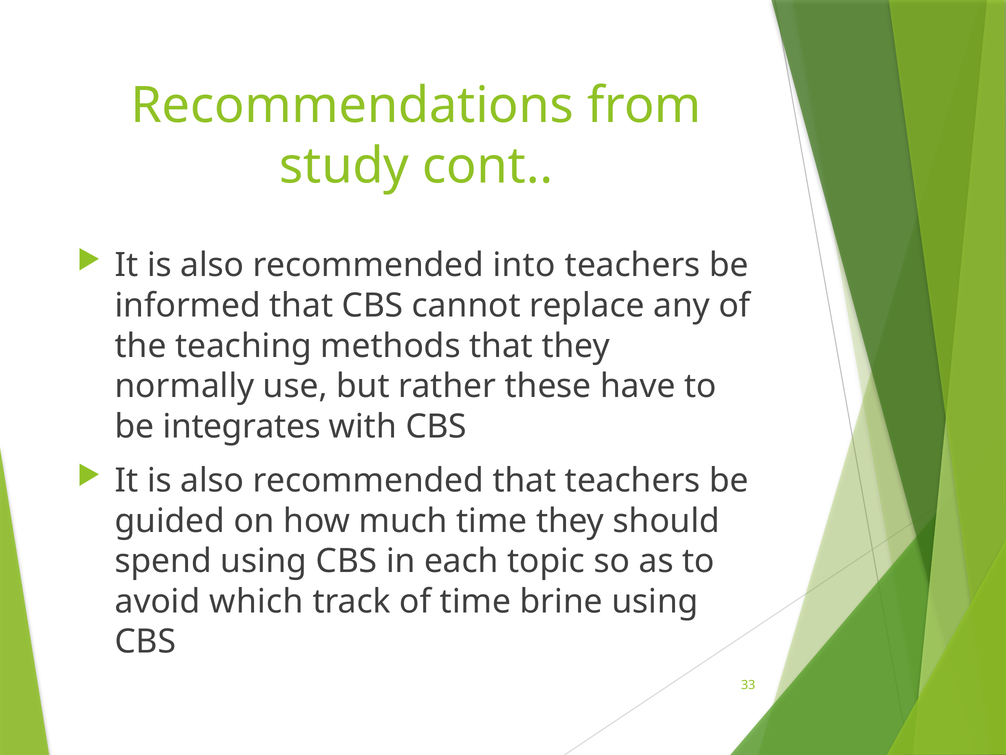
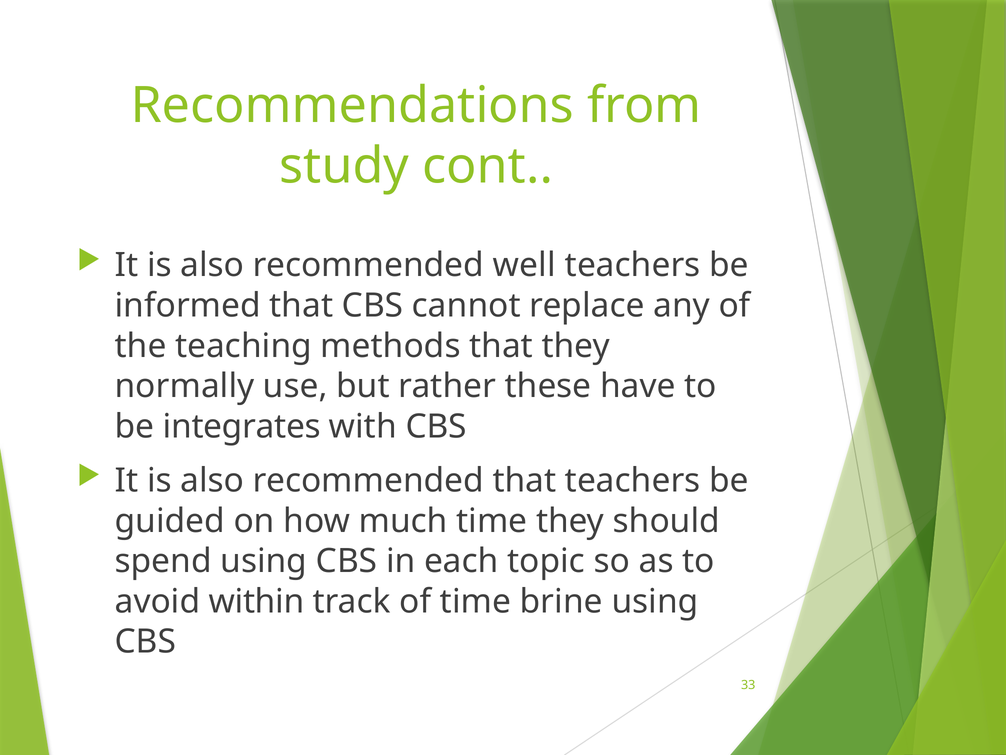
into: into -> well
which: which -> within
